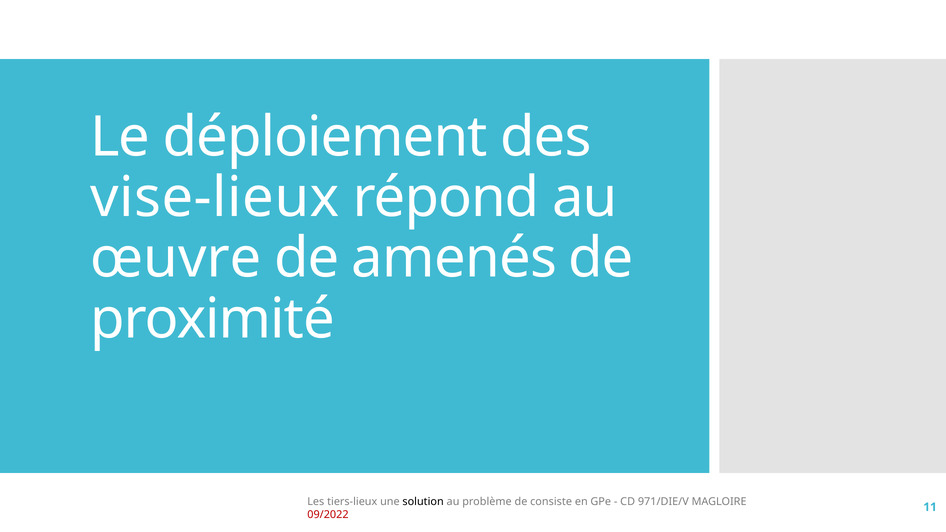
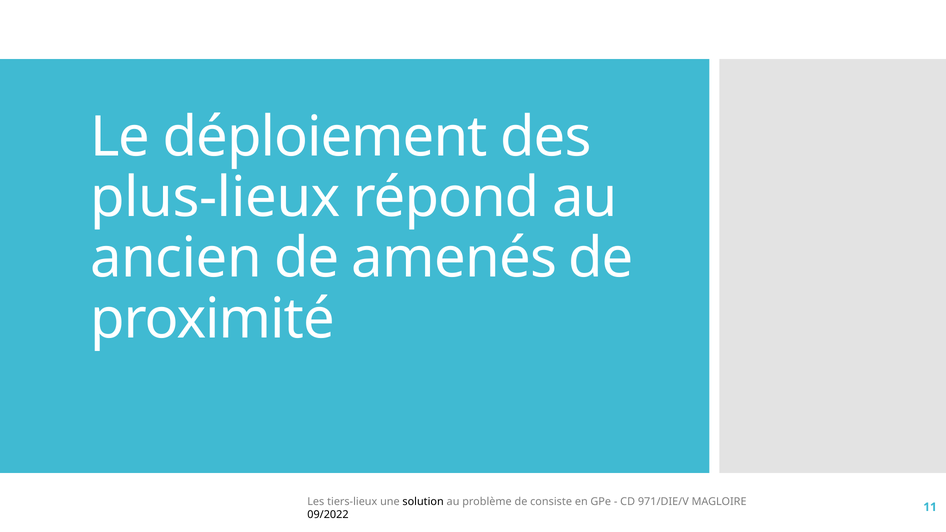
vise-lieux: vise-lieux -> plus-lieux
œuvre: œuvre -> ancien
09/2022 colour: red -> black
